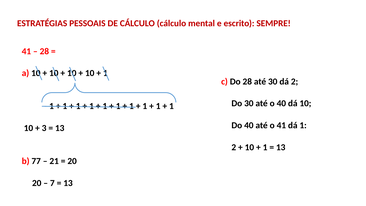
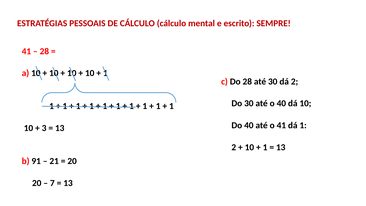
77: 77 -> 91
